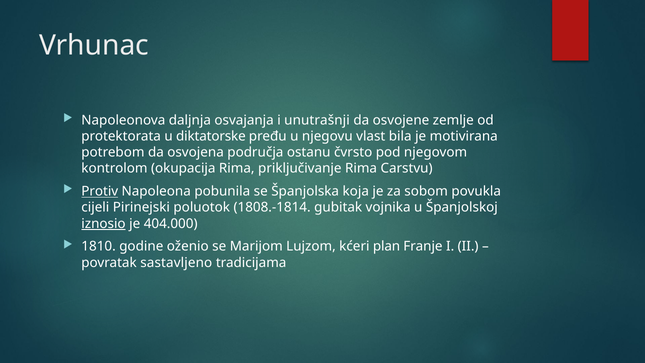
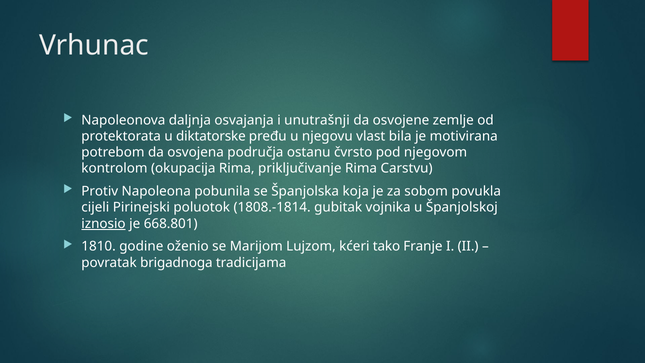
Protiv underline: present -> none
404.000: 404.000 -> 668.801
plan: plan -> tako
sastavljeno: sastavljeno -> brigadnoga
